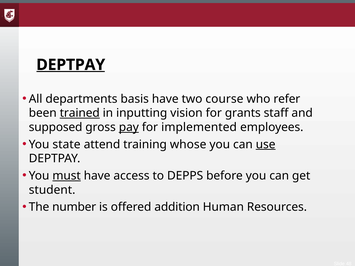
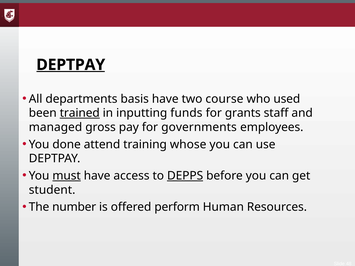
refer: refer -> used
vision: vision -> funds
supposed: supposed -> managed
pay underline: present -> none
implemented: implemented -> governments
state: state -> done
use underline: present -> none
DEPPS underline: none -> present
addition: addition -> perform
